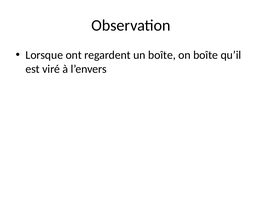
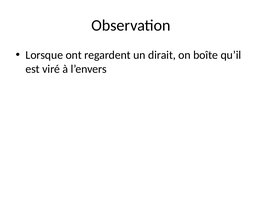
un boîte: boîte -> dirait
